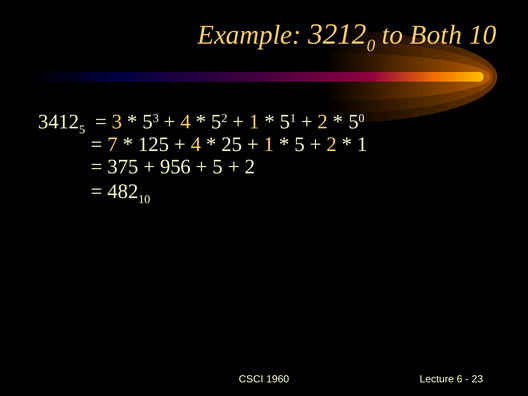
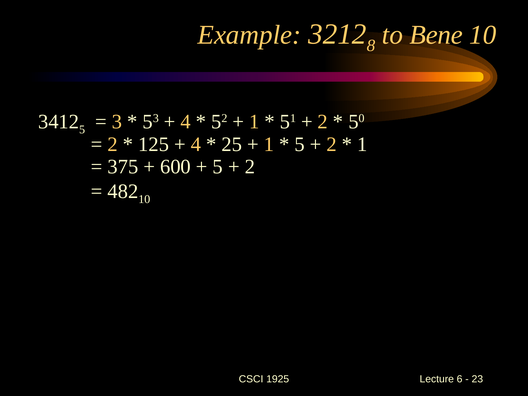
0: 0 -> 8
Both: Both -> Bene
7 at (113, 144): 7 -> 2
956: 956 -> 600
1960: 1960 -> 1925
